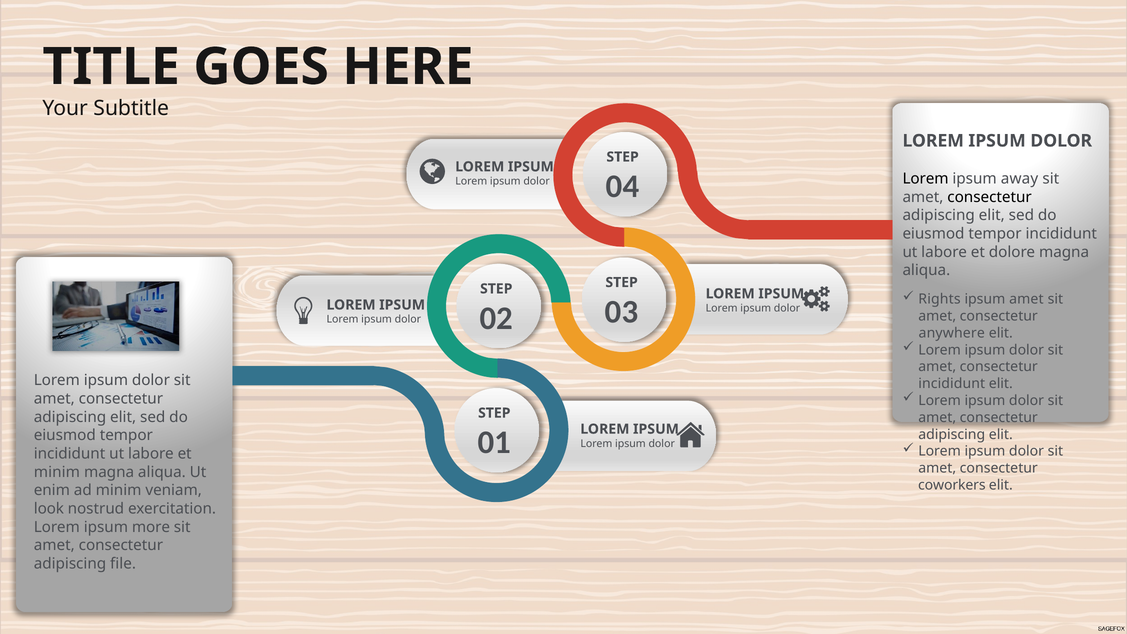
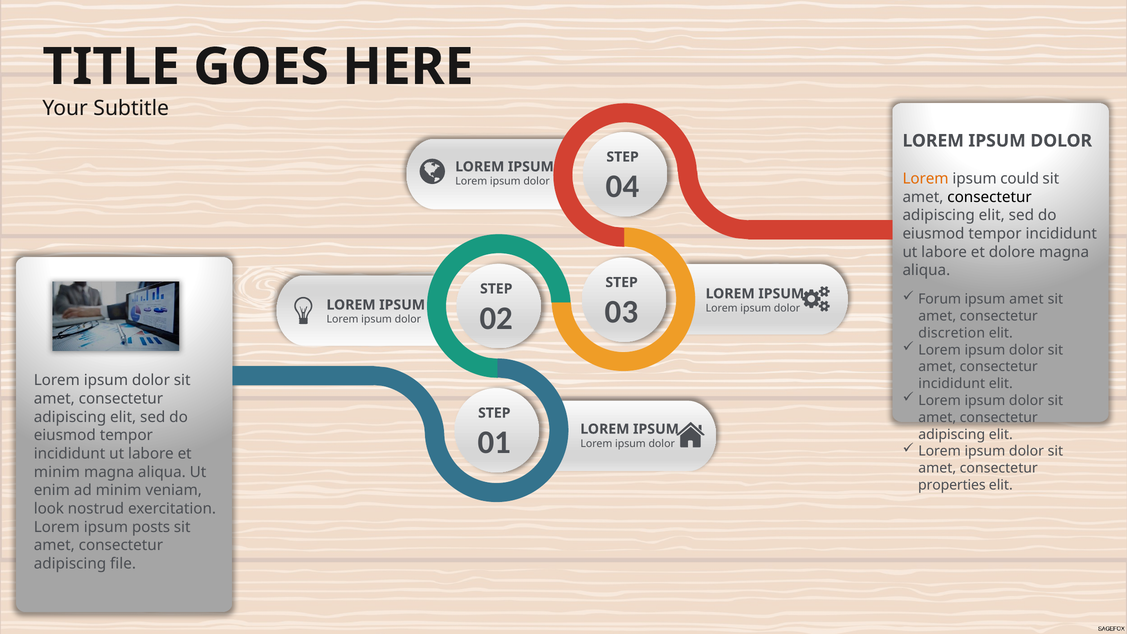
Lorem at (926, 179) colour: black -> orange
away: away -> could
Rights: Rights -> Forum
anywhere: anywhere -> discretion
coworkers: coworkers -> properties
more: more -> posts
